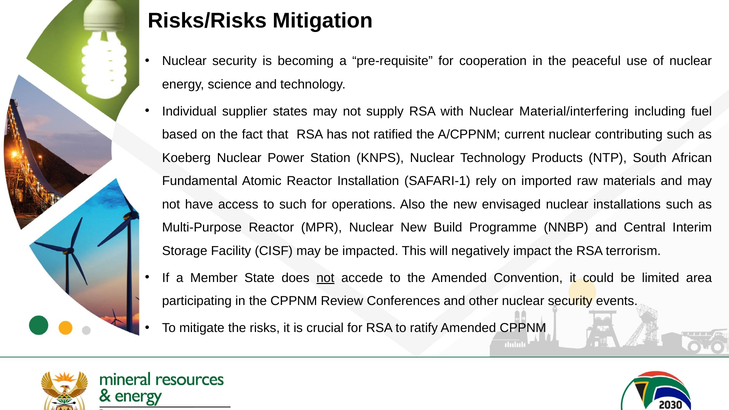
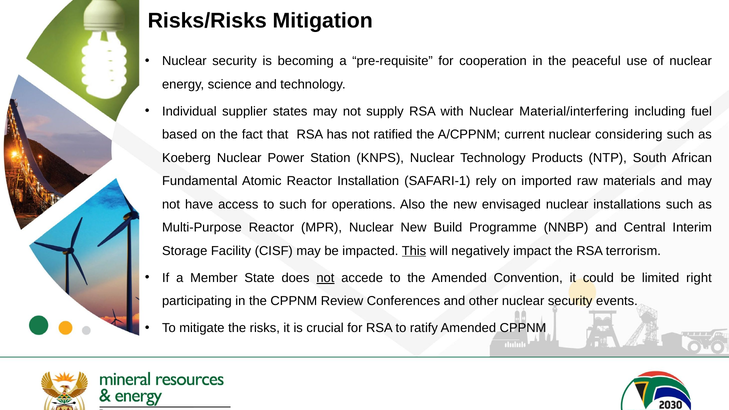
contributing: contributing -> considering
This underline: none -> present
area: area -> right
